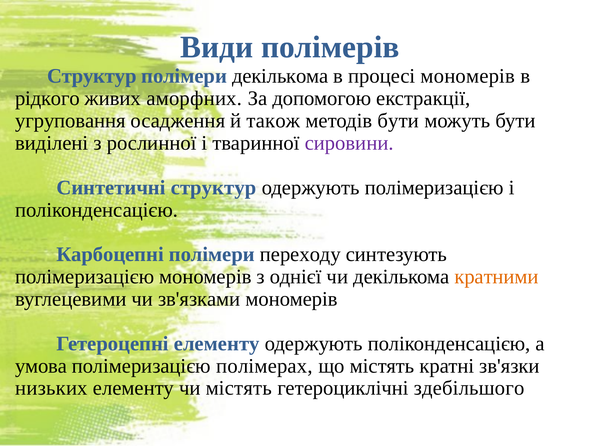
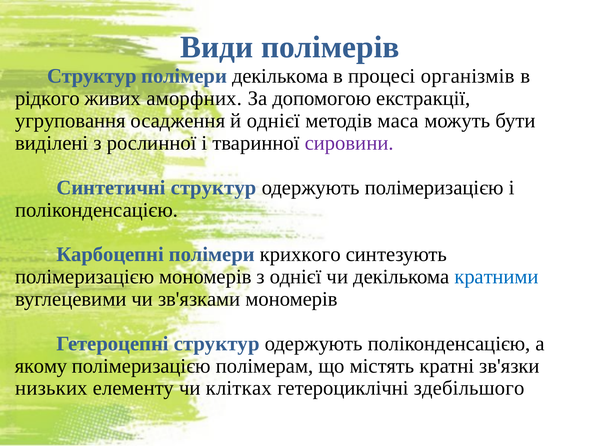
процесі мономерів: мономерів -> організмів
й також: також -> однієї
методів бути: бути -> маса
переходу: переходу -> крихкого
кратними colour: orange -> blue
Гетероцепні елементу: елементу -> структур
умова: умова -> якому
полімерах: полімерах -> полімерам
чи містять: містять -> клітках
